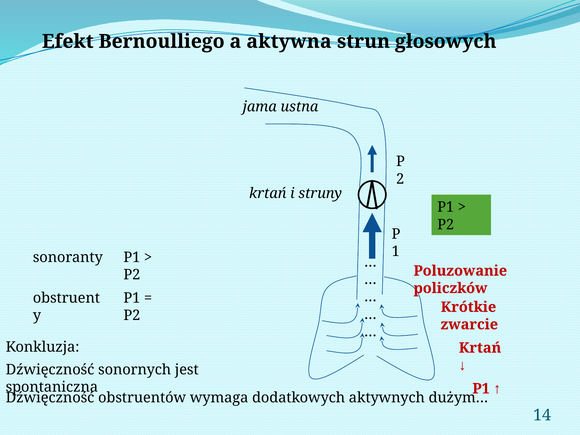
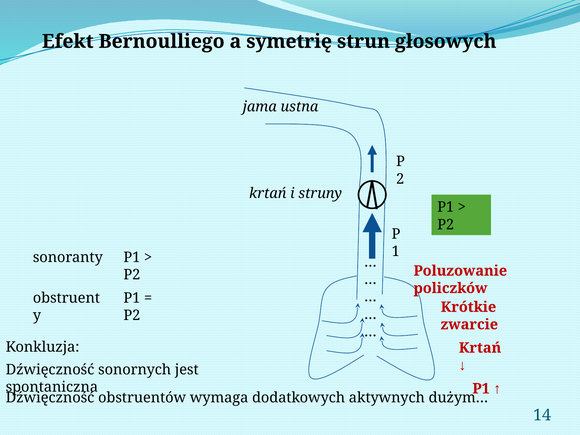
aktywna: aktywna -> symetrię
